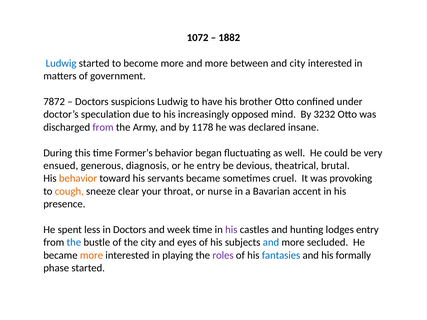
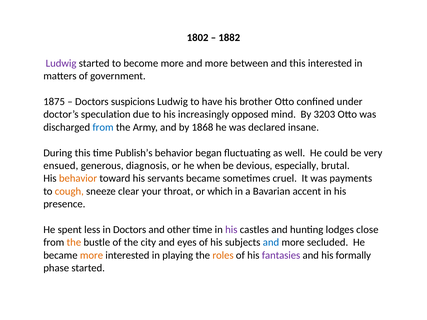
1072: 1072 -> 1802
Ludwig at (61, 63) colour: blue -> purple
and city: city -> this
7872: 7872 -> 1875
3232: 3232 -> 3203
from at (103, 127) colour: purple -> blue
1178: 1178 -> 1868
Former’s: Former’s -> Publish’s
he entry: entry -> when
theatrical: theatrical -> especially
provoking: provoking -> payments
nurse: nurse -> which
week: week -> other
lodges entry: entry -> close
the at (74, 243) colour: blue -> orange
roles colour: purple -> orange
fantasies colour: blue -> purple
